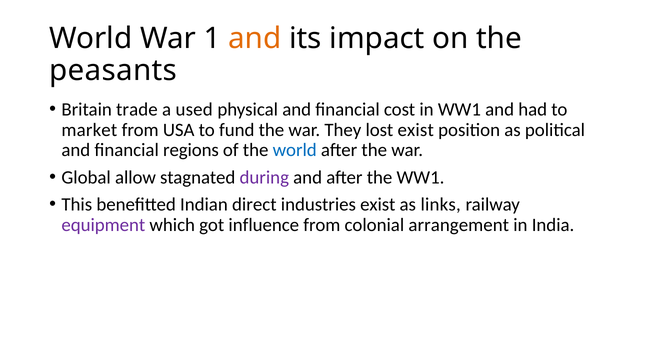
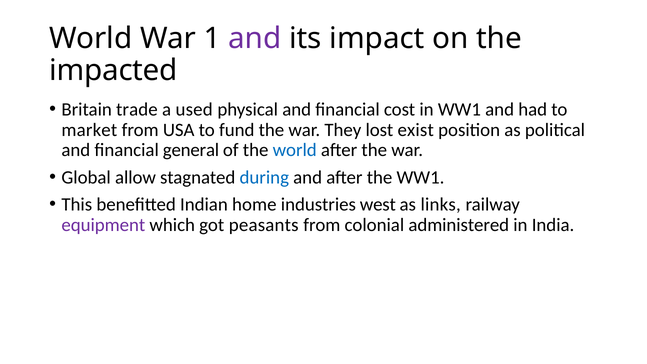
and at (255, 38) colour: orange -> purple
peasants: peasants -> impacted
regions: regions -> general
during colour: purple -> blue
direct: direct -> home
industries exist: exist -> west
influence: influence -> peasants
arrangement: arrangement -> administered
